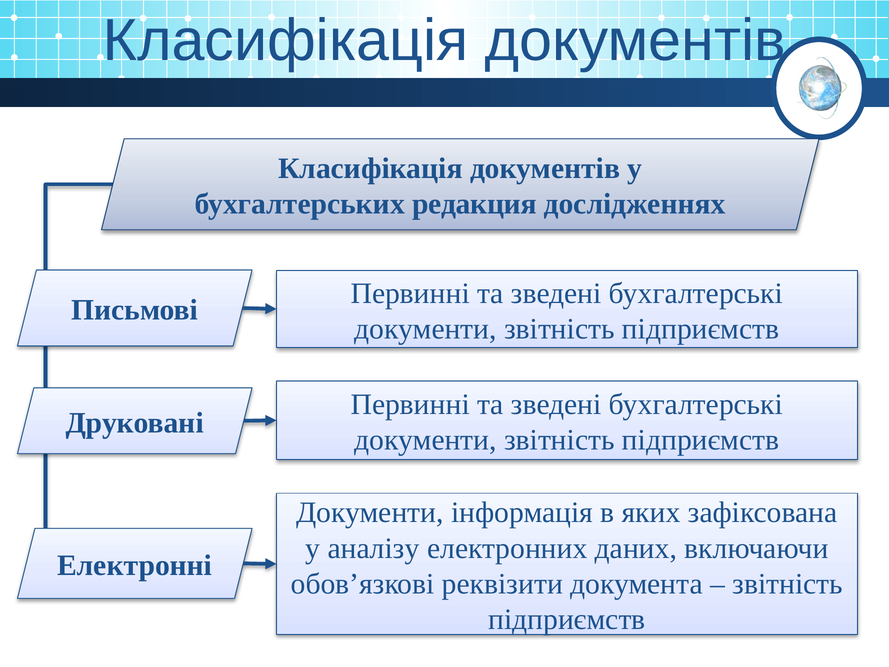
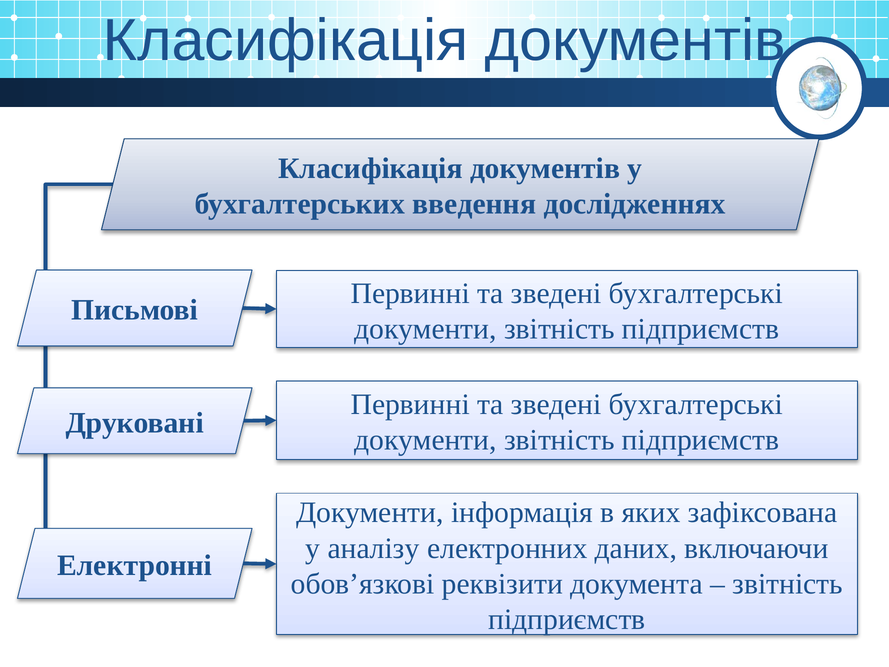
редакция: редакция -> введення
